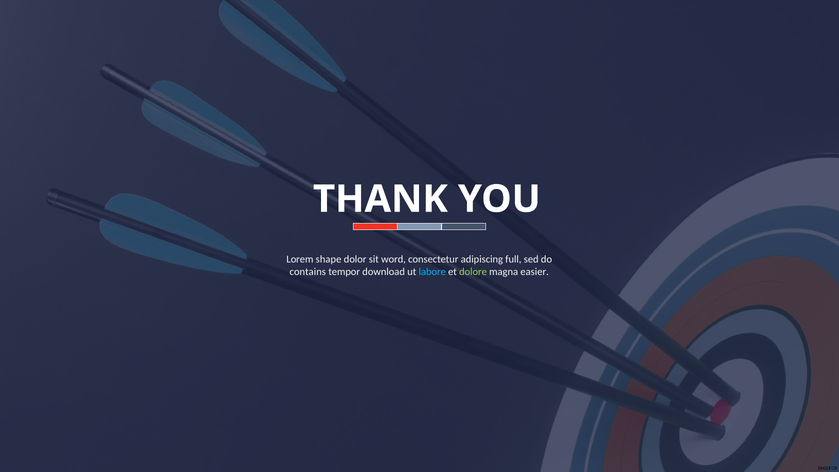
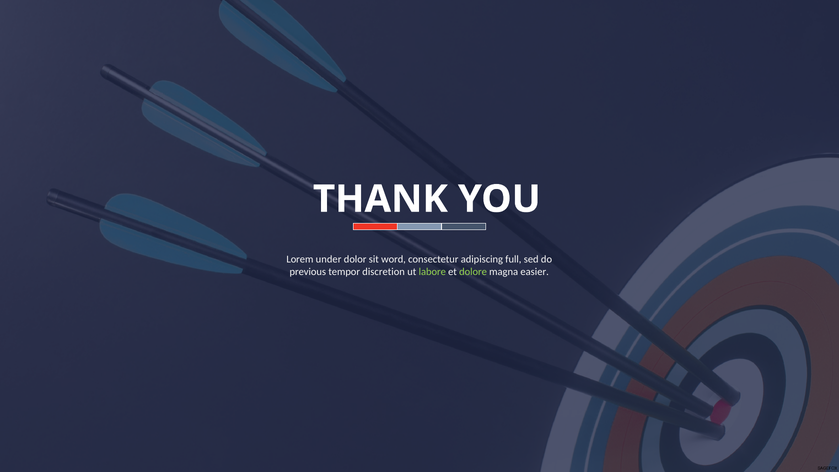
shape: shape -> under
contains: contains -> previous
download: download -> discretion
labore colour: light blue -> light green
